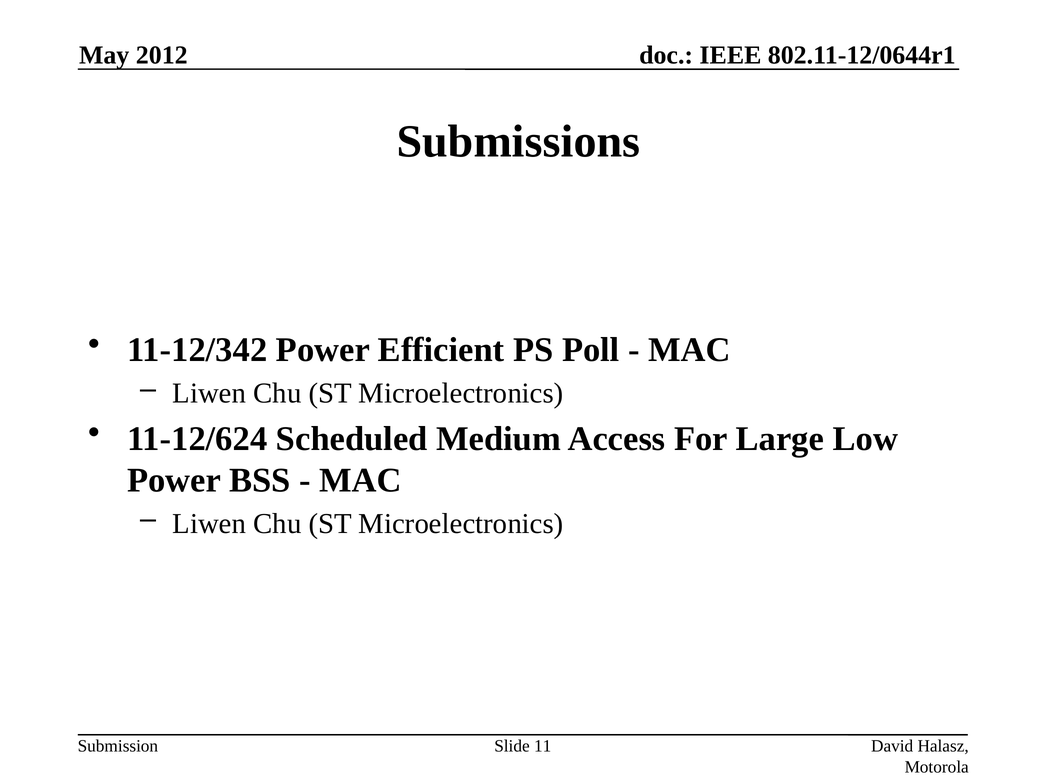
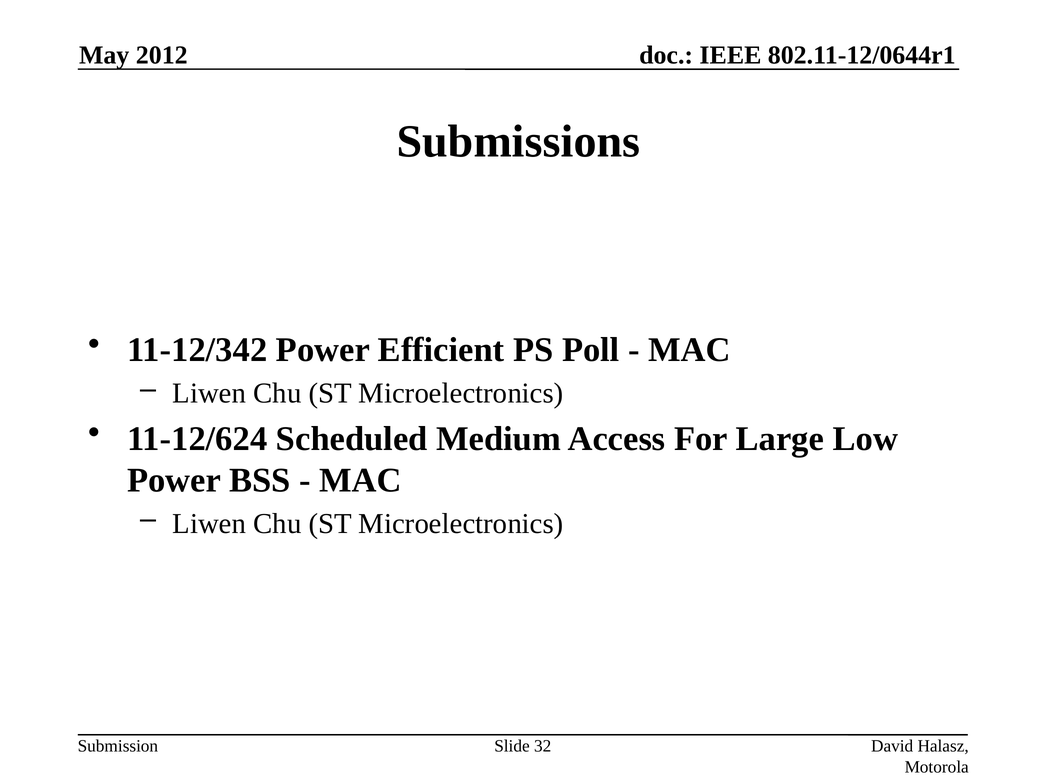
11: 11 -> 32
